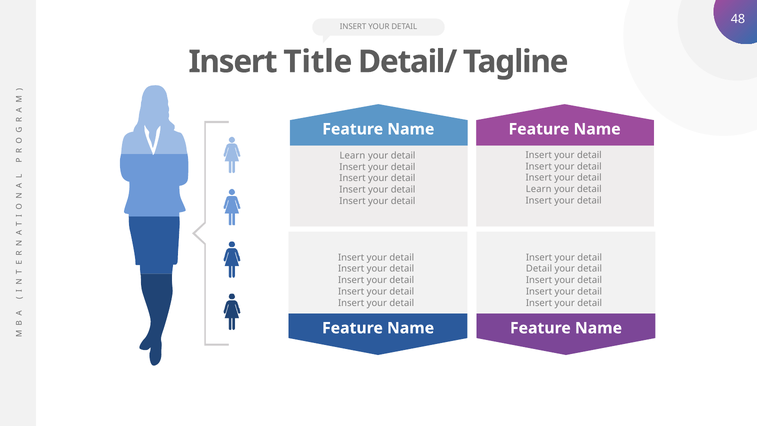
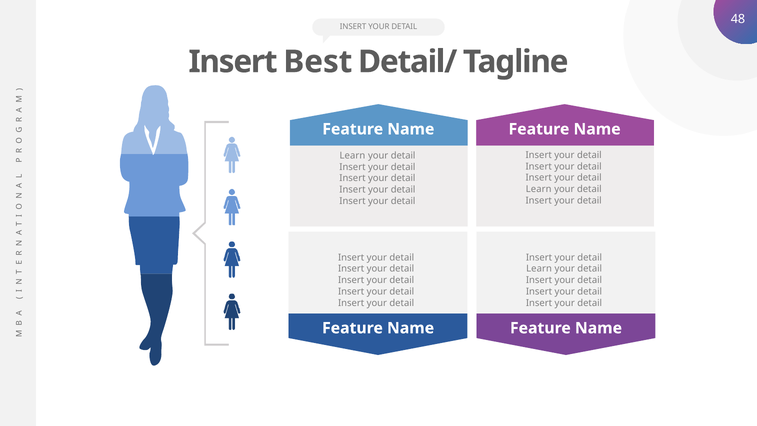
Title: Title -> Best
Detail at (539, 269): Detail -> Learn
